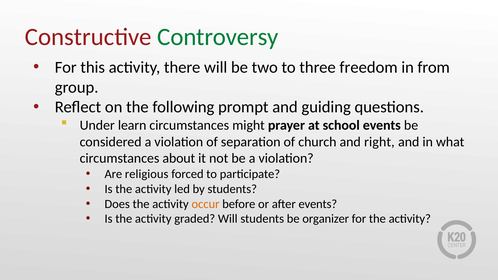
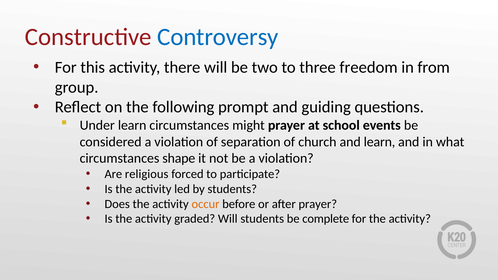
Controversy colour: green -> blue
and right: right -> learn
about: about -> shape
after events: events -> prayer
organizer: organizer -> complete
